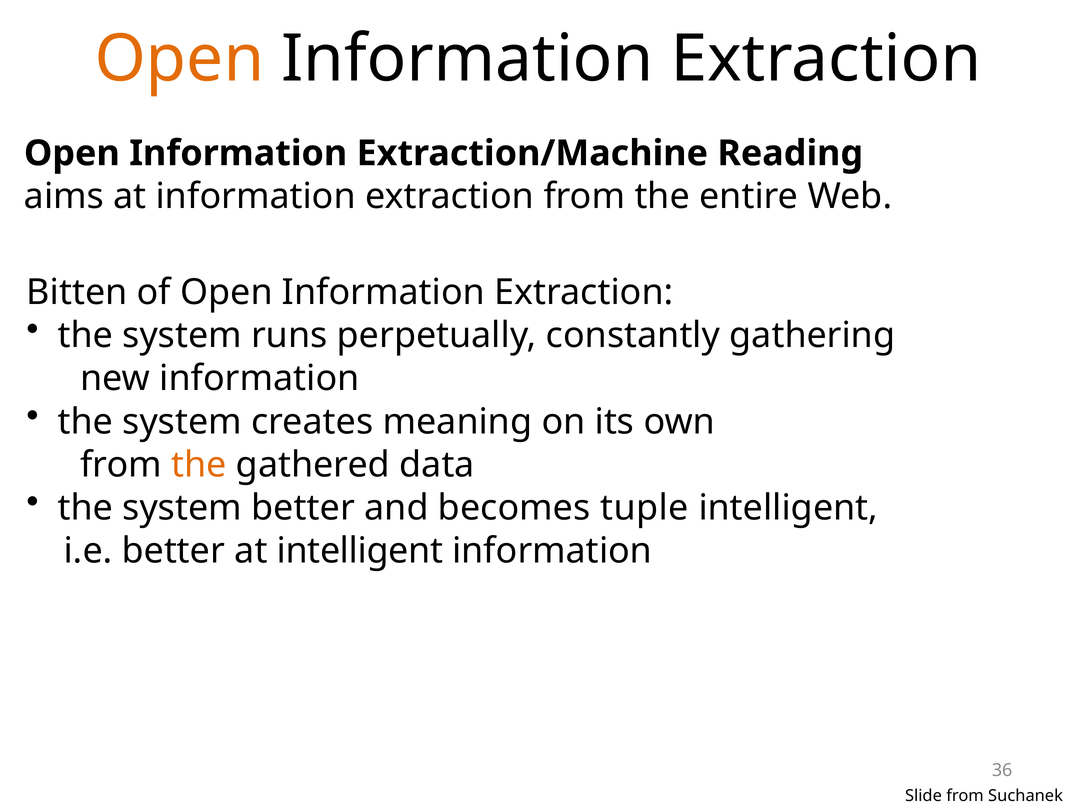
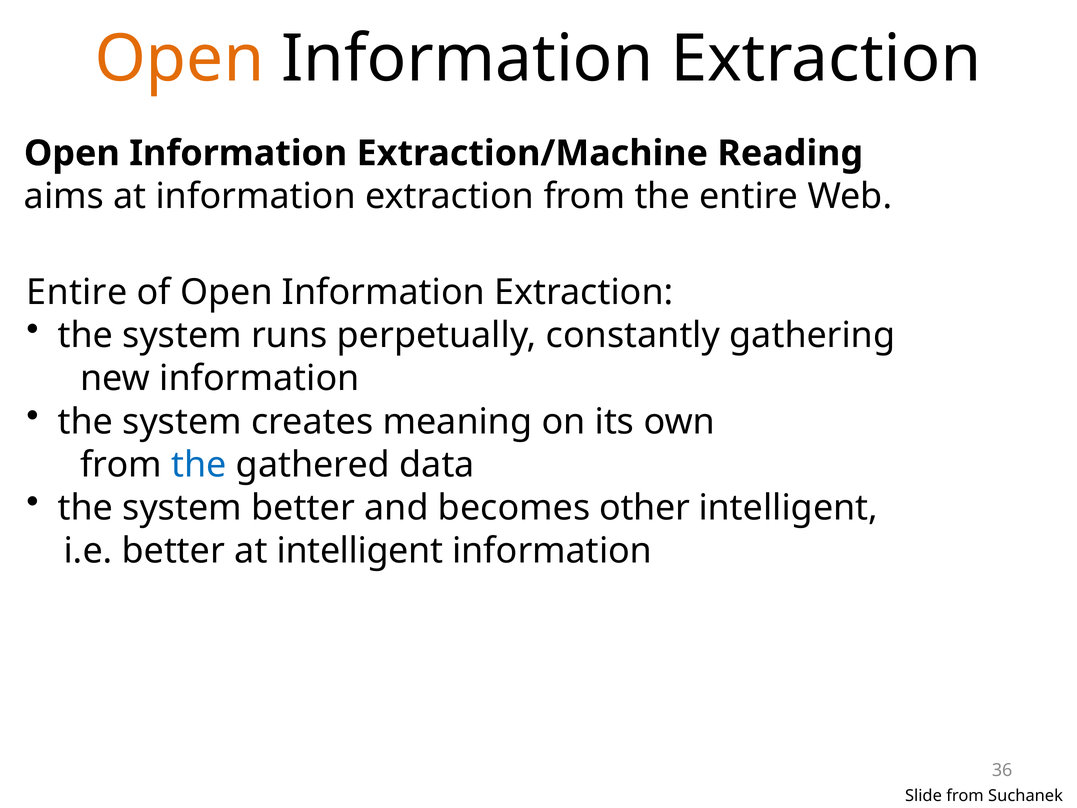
Bitten at (77, 292): Bitten -> Entire
the at (199, 465) colour: orange -> blue
tuple: tuple -> other
